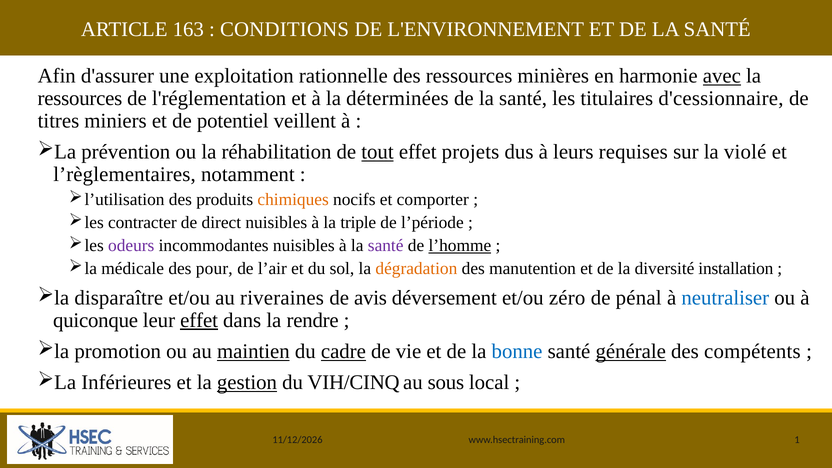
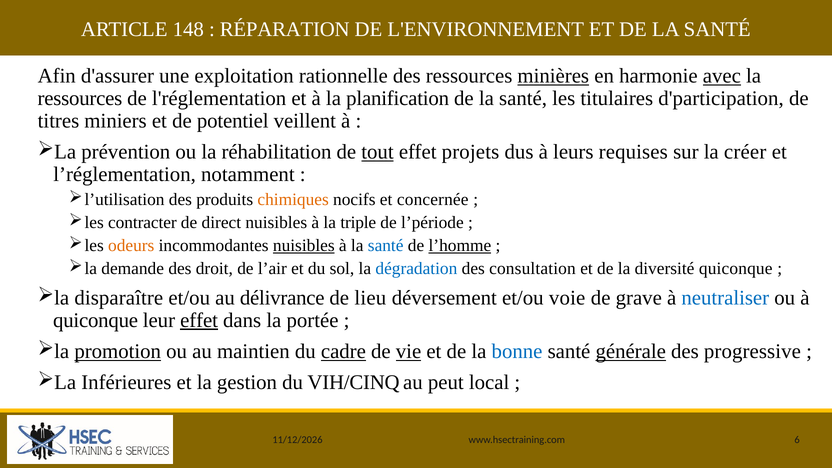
163: 163 -> 148
CONDITIONS: CONDITIONS -> RÉPARATION
minières underline: none -> present
déterminées: déterminées -> planification
d'cessionnaire: d'cessionnaire -> d'participation
violé: violé -> créer
l’règlementaires: l’règlementaires -> l’réglementation
comporter: comporter -> concernée
odeurs colour: purple -> orange
nuisibles at (304, 246) underline: none -> present
santé at (386, 246) colour: purple -> blue
médicale: médicale -> demande
pour: pour -> droit
dégradation colour: orange -> blue
manutention: manutention -> consultation
diversité installation: installation -> quiconque
riveraines: riveraines -> délivrance
avis: avis -> lieu
zéro: zéro -> voie
pénal: pénal -> grave
rendre: rendre -> portée
promotion underline: none -> present
maintien underline: present -> none
vie underline: none -> present
compétents: compétents -> progressive
gestion underline: present -> none
sous: sous -> peut
1: 1 -> 6
